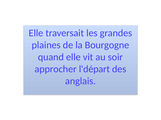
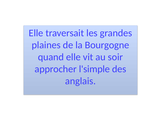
l'départ: l'départ -> l'simple
